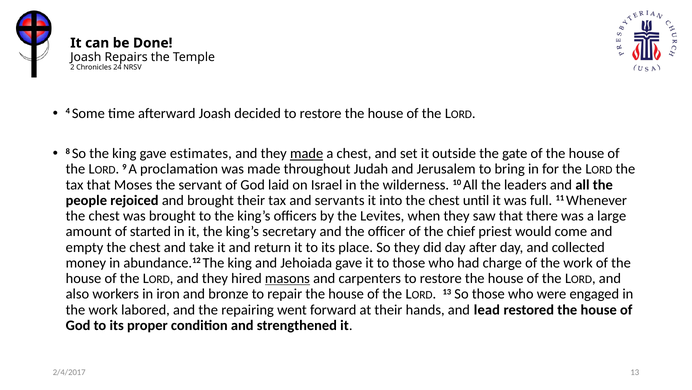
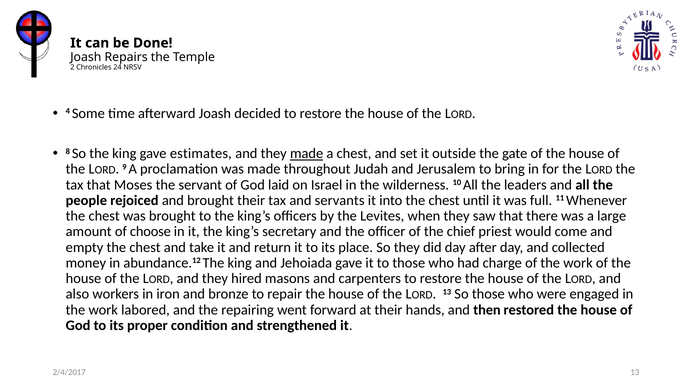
started: started -> choose
masons underline: present -> none
lead: lead -> then
